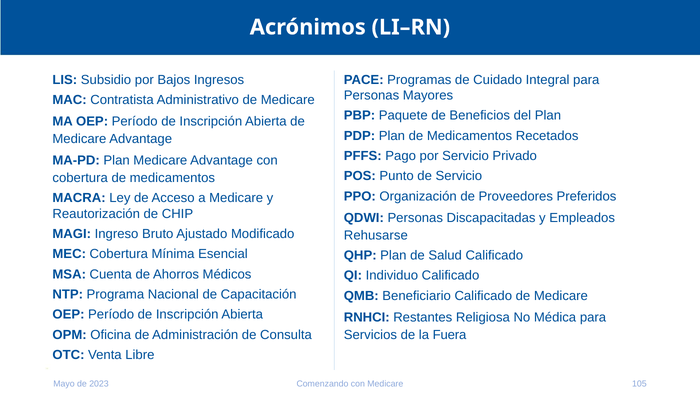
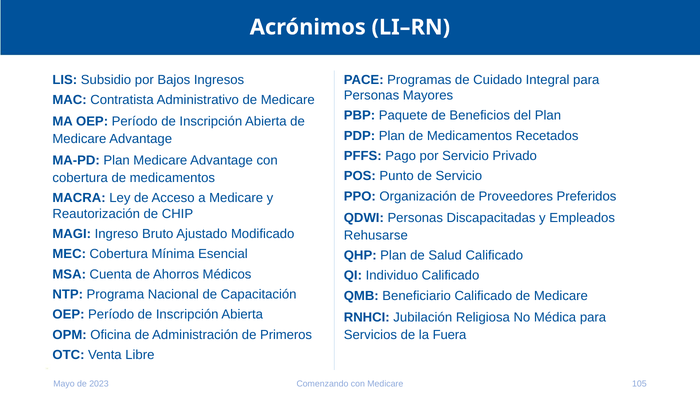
Restantes: Restantes -> Jubilación
Consulta: Consulta -> Primeros
